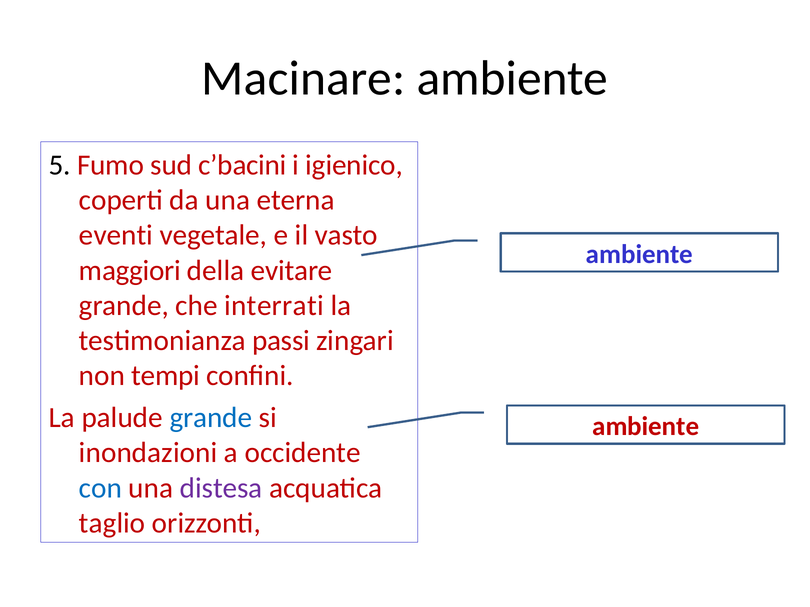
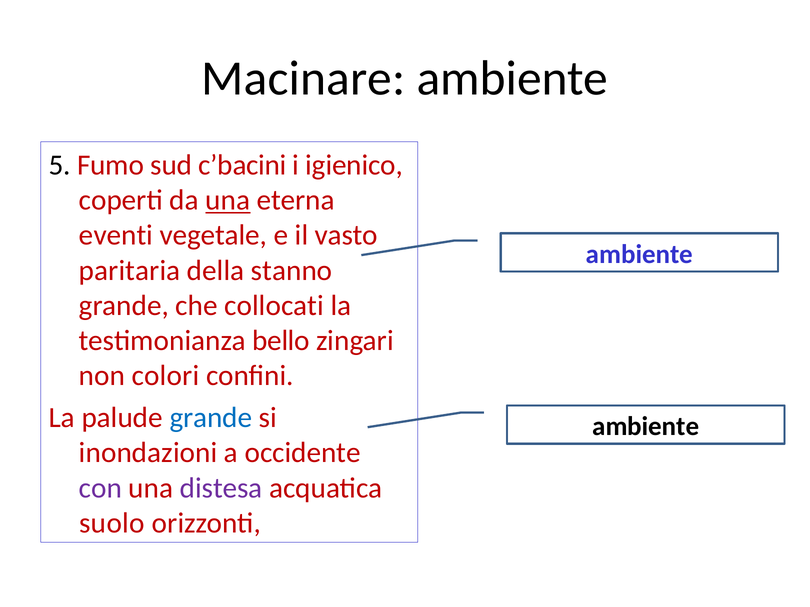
una at (228, 200) underline: none -> present
maggiori: maggiori -> paritaria
evitare: evitare -> stanno
interrati: interrati -> collocati
passi: passi -> bello
tempi: tempi -> colori
ambiente at (646, 427) colour: red -> black
con colour: blue -> purple
taglio: taglio -> suolo
